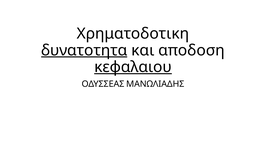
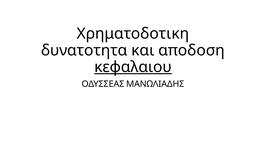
δυνατοτητα underline: present -> none
